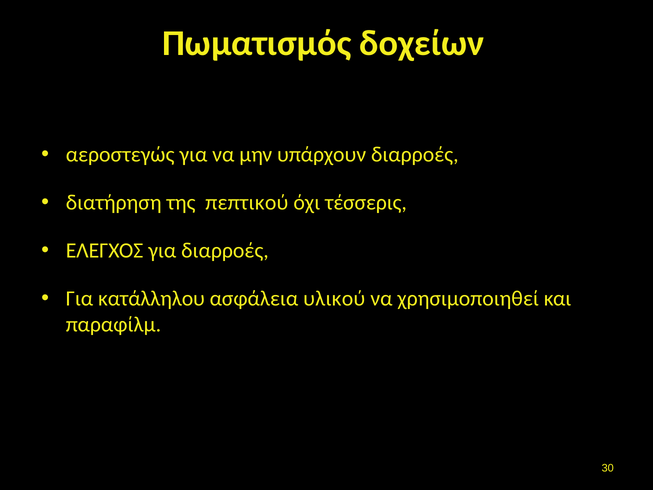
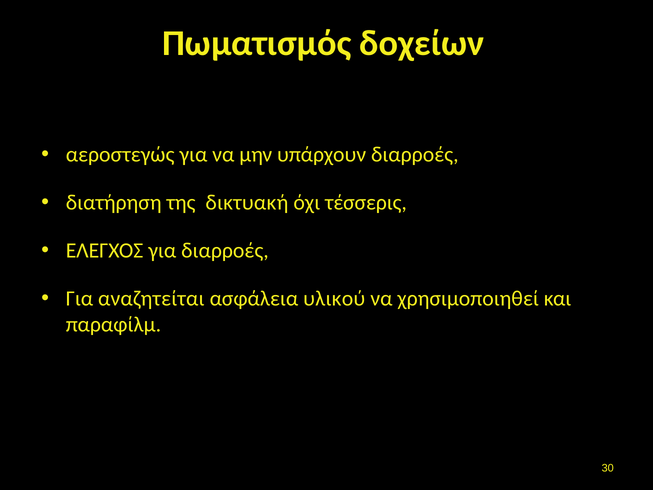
πεπτικού: πεπτικού -> δικτυακή
κατάλληλου: κατάλληλου -> αναζητείται
